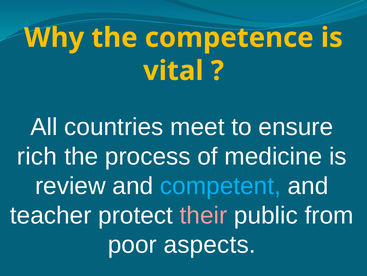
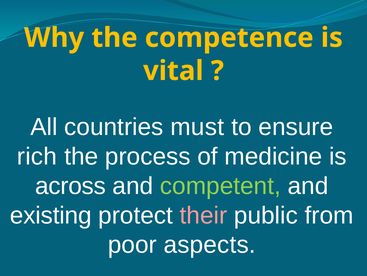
meet: meet -> must
review: review -> across
competent colour: light blue -> light green
teacher: teacher -> existing
